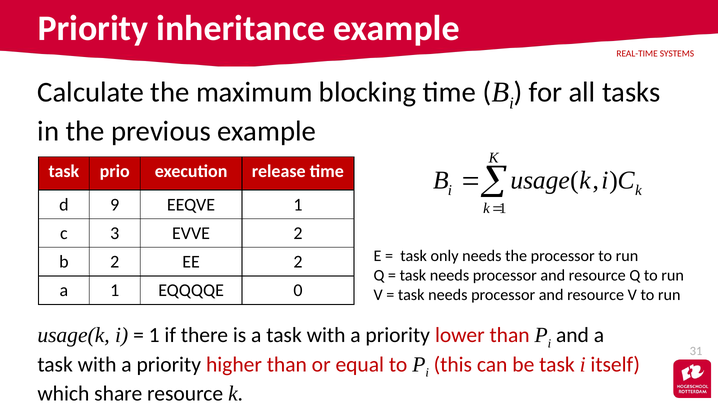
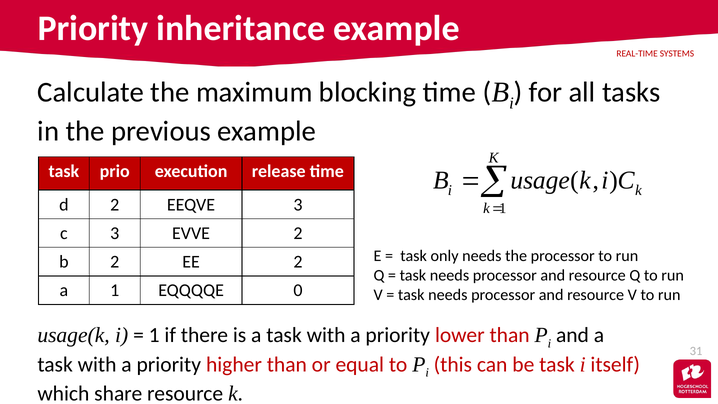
d 9: 9 -> 2
EEQVE 1: 1 -> 3
